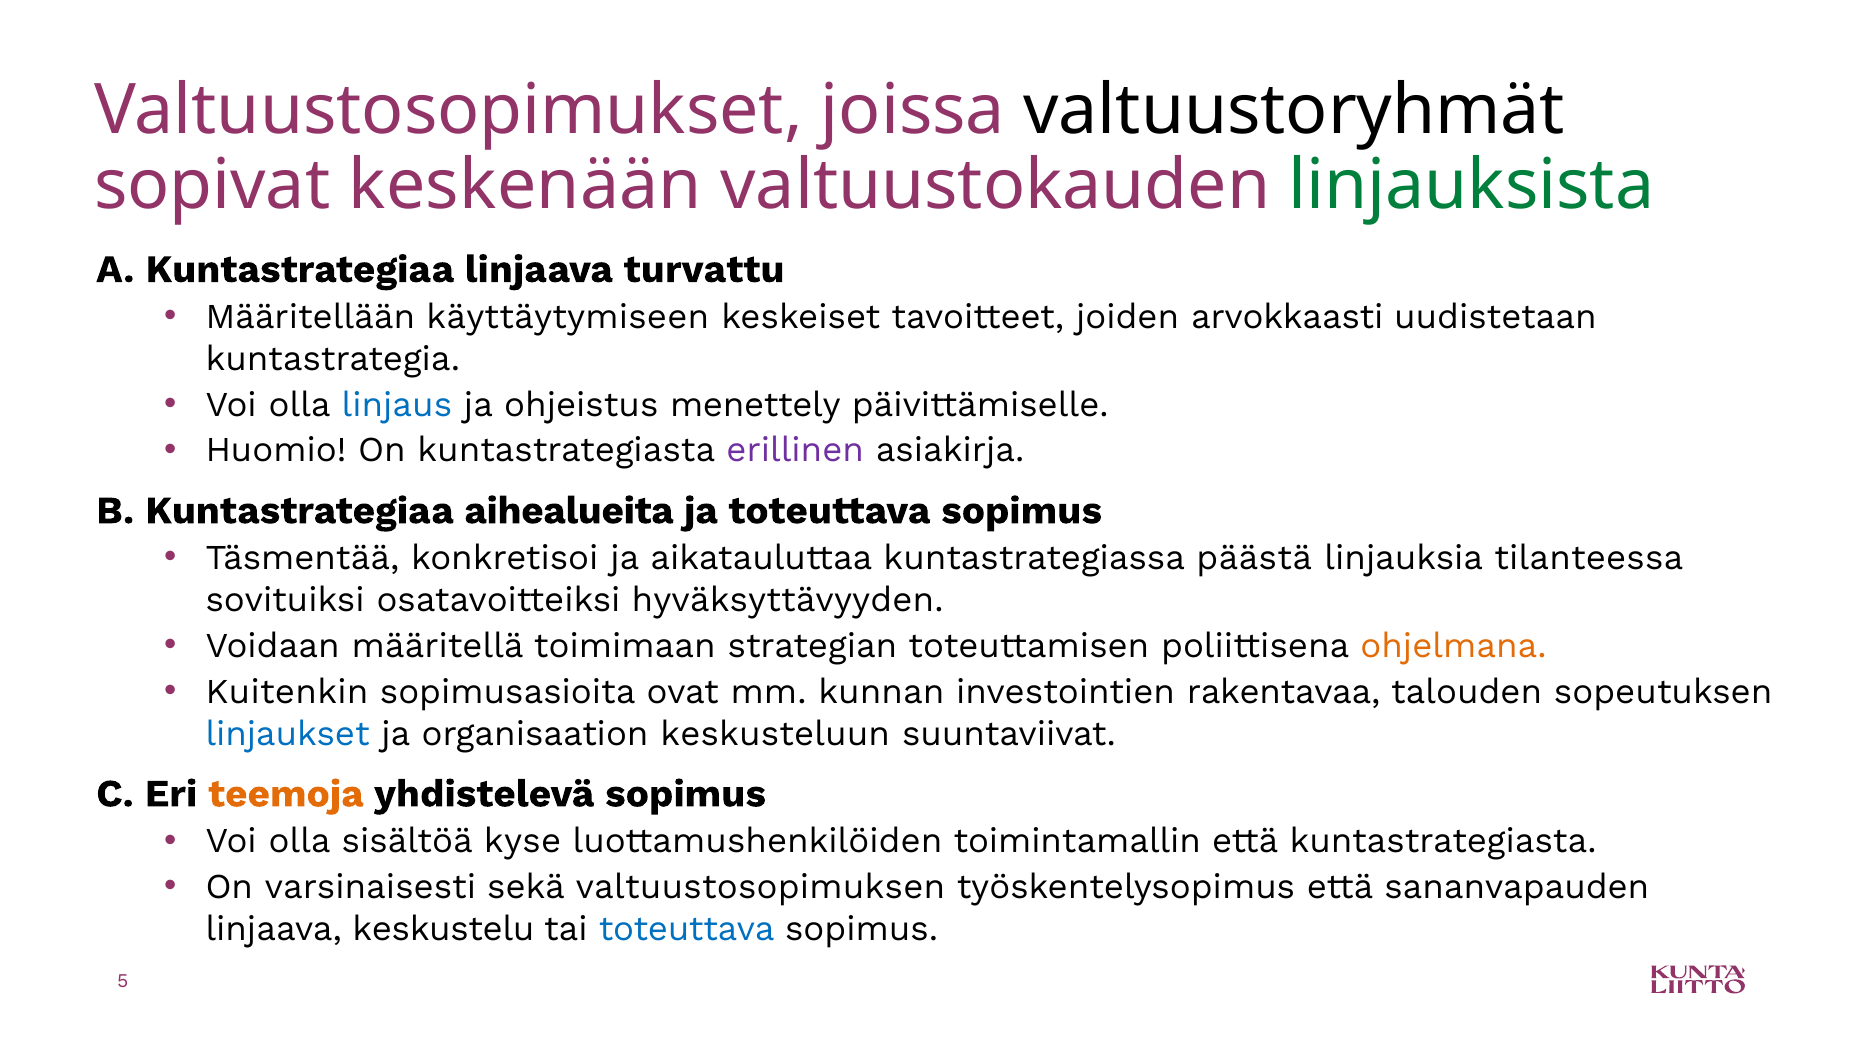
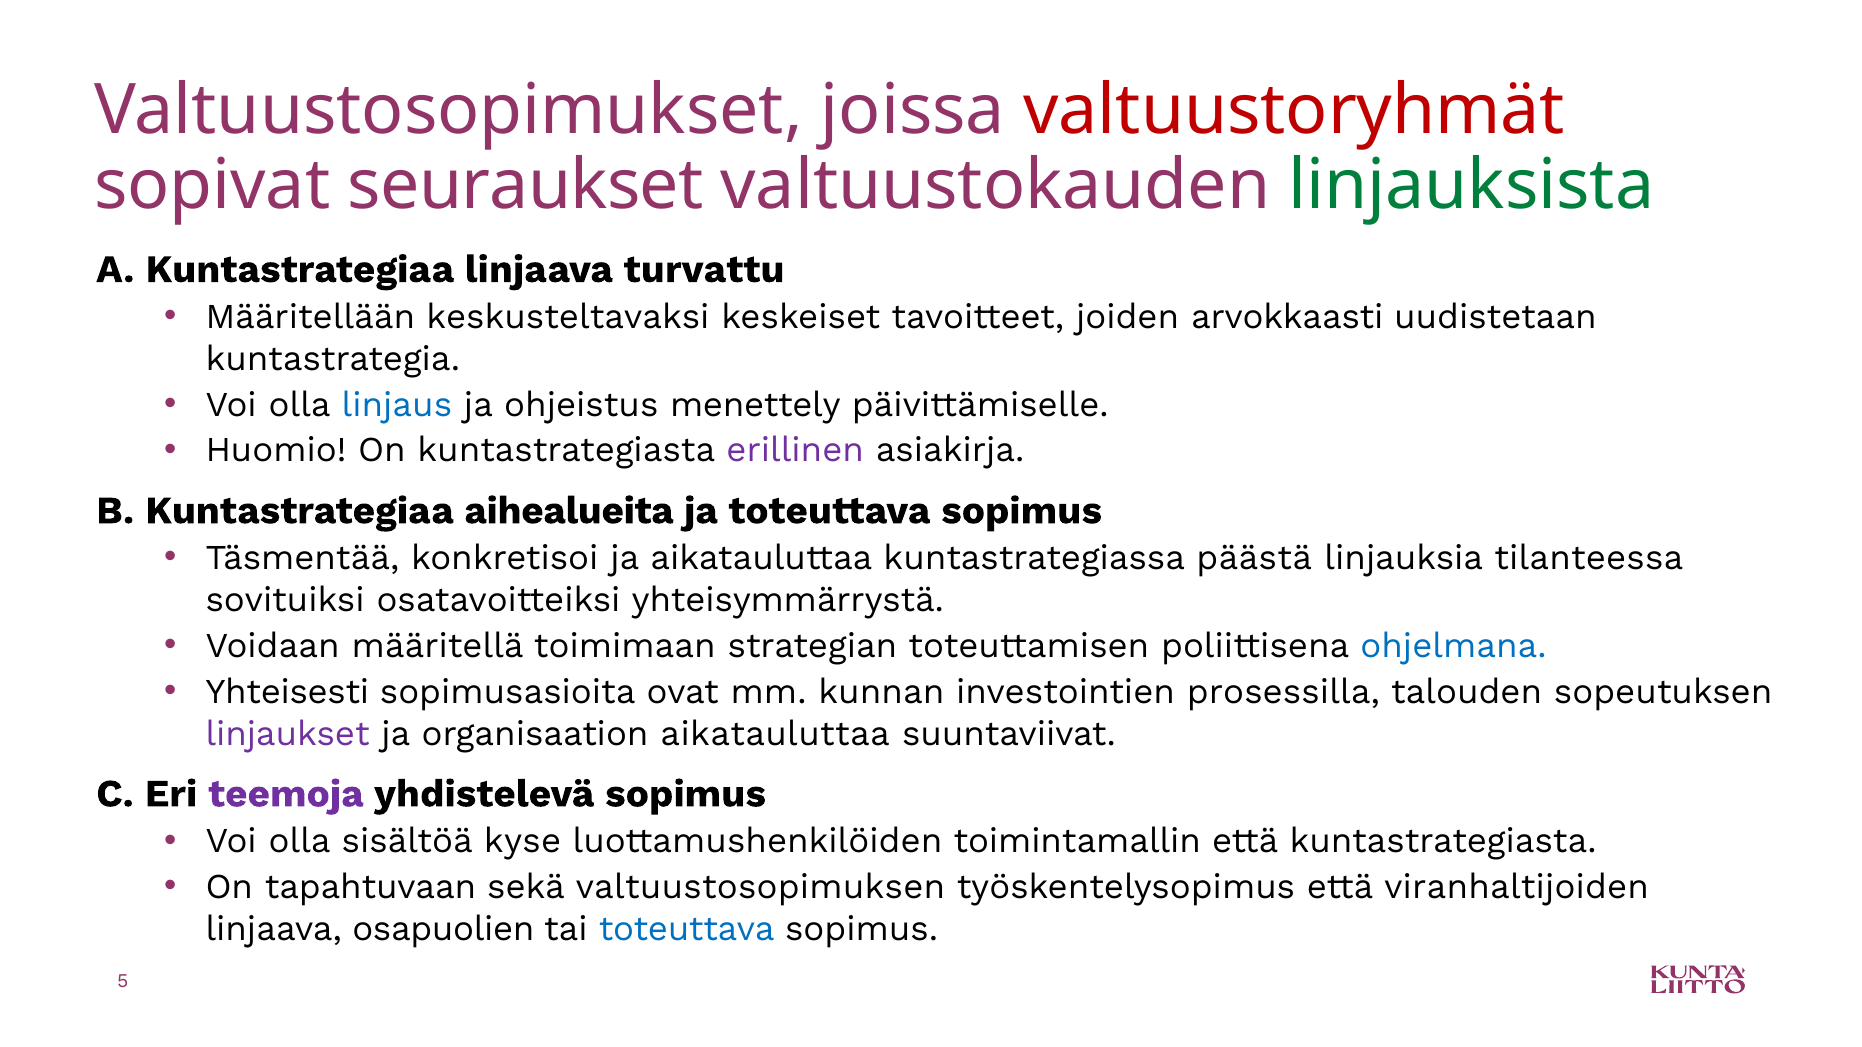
valtuustoryhmät colour: black -> red
keskenään: keskenään -> seuraukset
käyttäytymiseen: käyttäytymiseen -> keskusteltavaksi
hyväksyttävyyden: hyväksyttävyyden -> yhteisymmärrystä
ohjelmana colour: orange -> blue
Kuitenkin: Kuitenkin -> Yhteisesti
rakentavaa: rakentavaa -> prosessilla
linjaukset colour: blue -> purple
organisaation keskusteluun: keskusteluun -> aikatauluttaa
teemoja colour: orange -> purple
varsinaisesti: varsinaisesti -> tapahtuvaan
sananvapauden: sananvapauden -> viranhaltijoiden
keskustelu: keskustelu -> osapuolien
